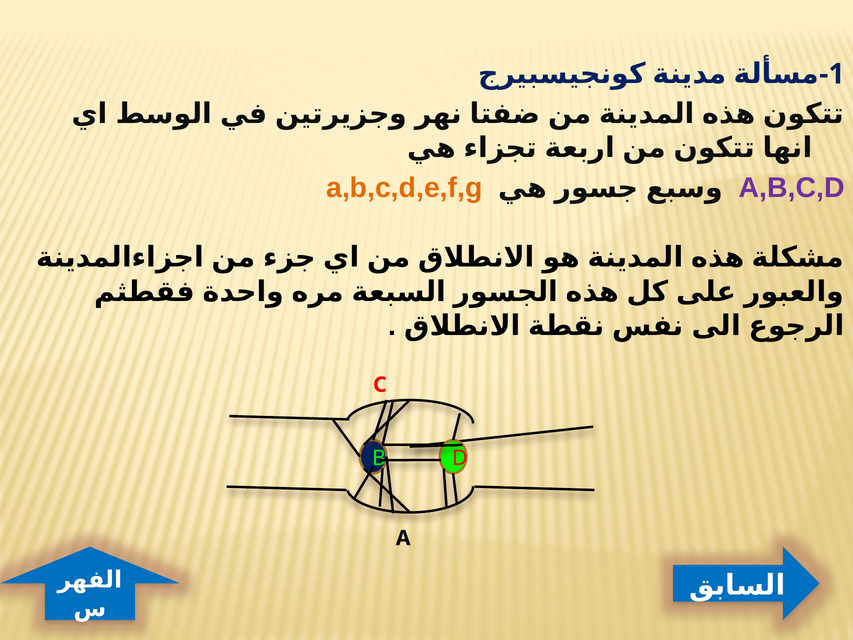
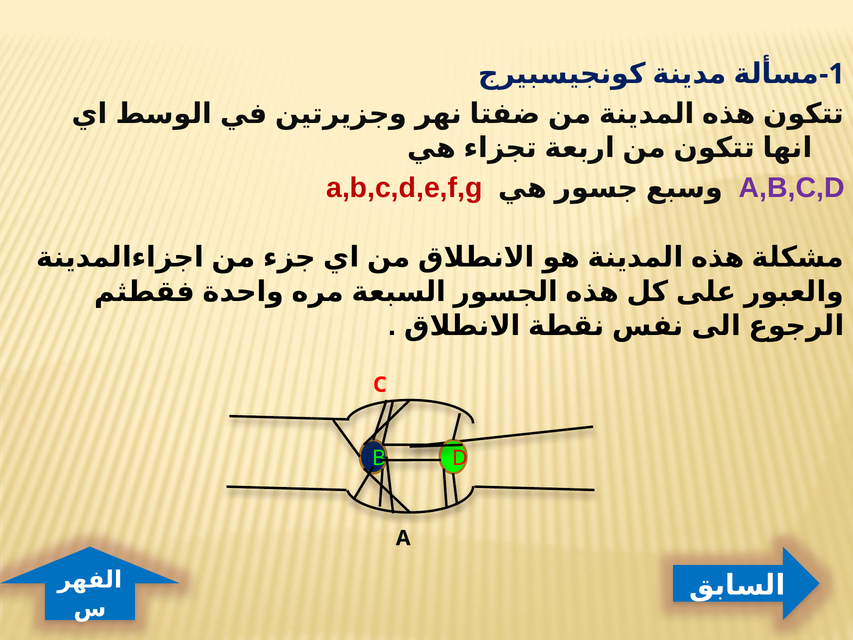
a,b,c,d,e,f,g colour: orange -> red
